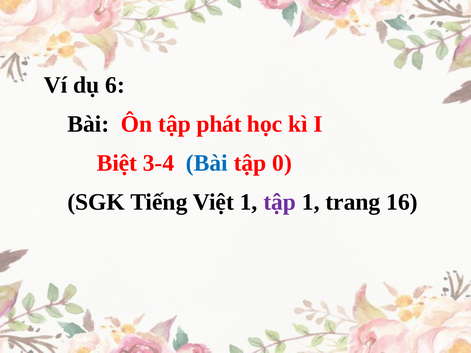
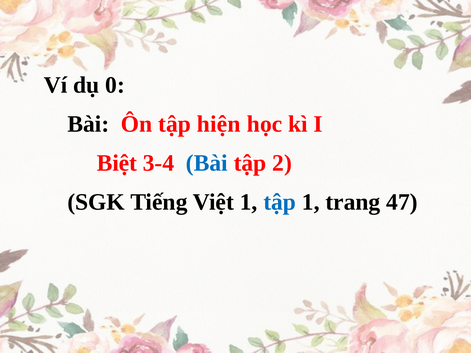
6: 6 -> 0
phát: phát -> hiện
0: 0 -> 2
tập at (280, 202) colour: purple -> blue
16: 16 -> 47
